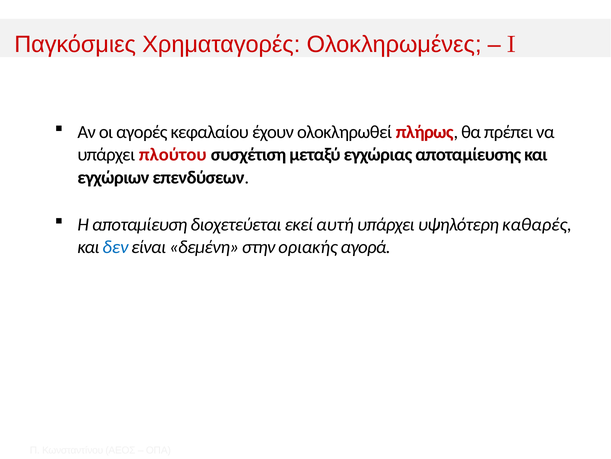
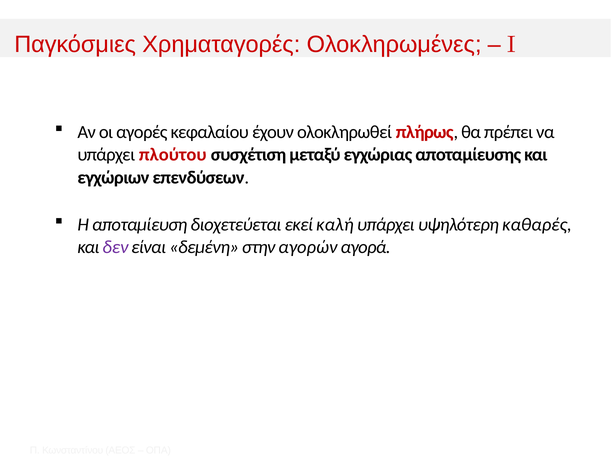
αυτή: αυτή -> καλή
δεν colour: blue -> purple
οριακής: οριακής -> αγορών
